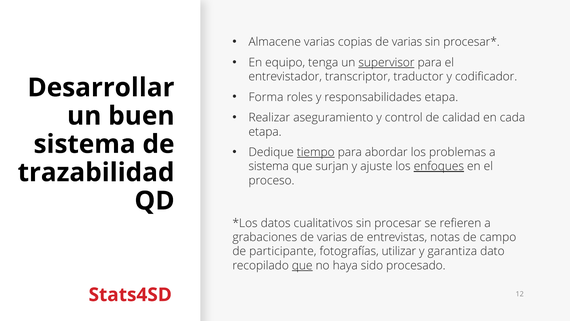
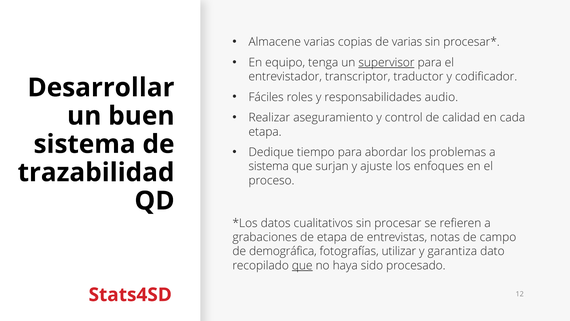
Forma: Forma -> Fáciles
responsabilidades etapa: etapa -> audio
tiempo underline: present -> none
enfoques underline: present -> none
grabaciones de varias: varias -> etapa
participante: participante -> demográfica
